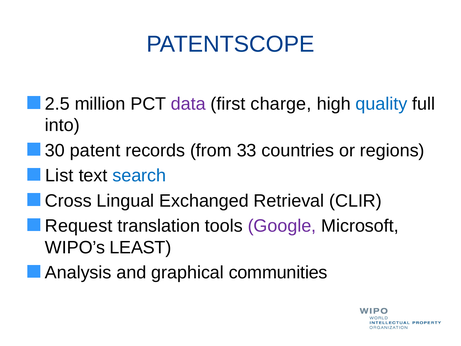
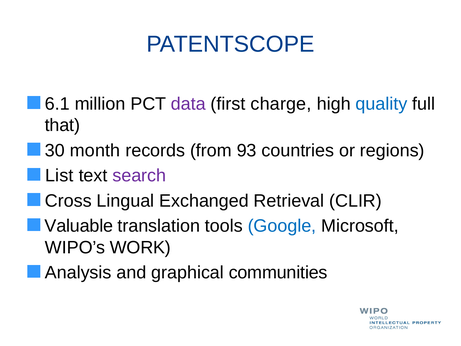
2.5: 2.5 -> 6.1
into: into -> that
patent: patent -> month
33: 33 -> 93
search colour: blue -> purple
Request: Request -> Valuable
Google colour: purple -> blue
LEAST: LEAST -> WORK
